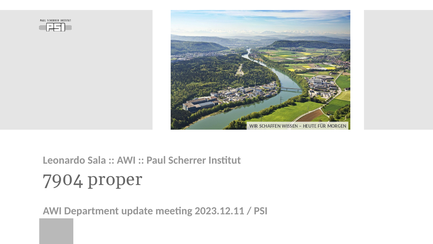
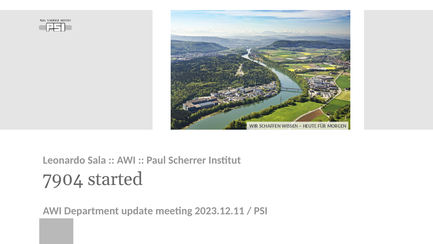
proper: proper -> started
